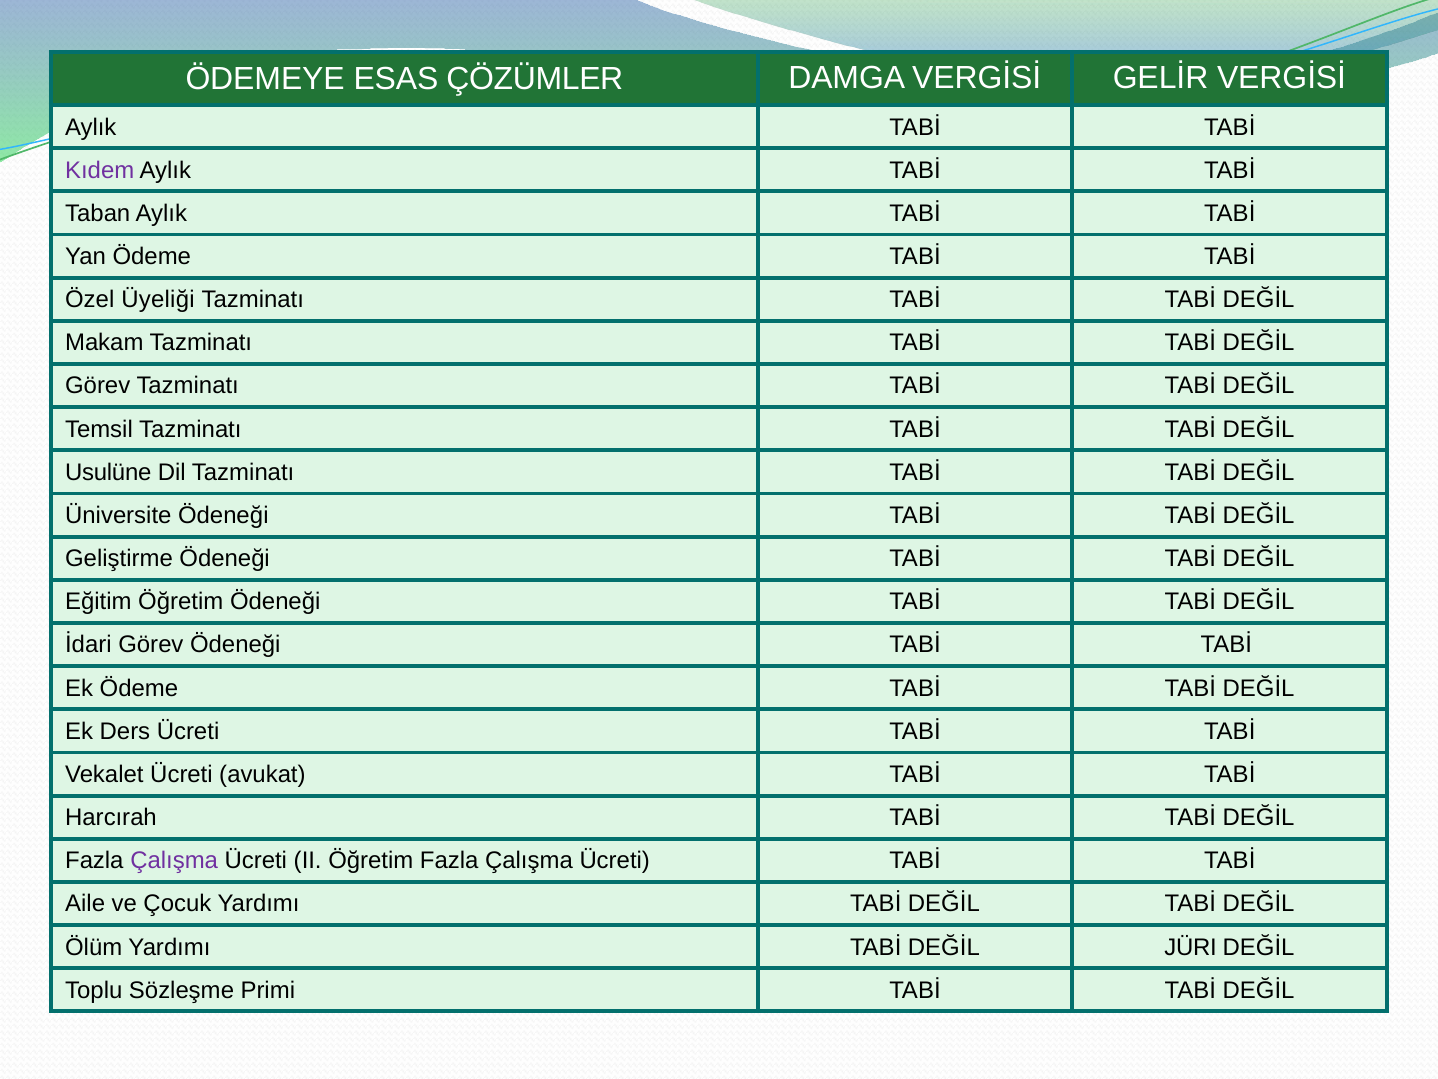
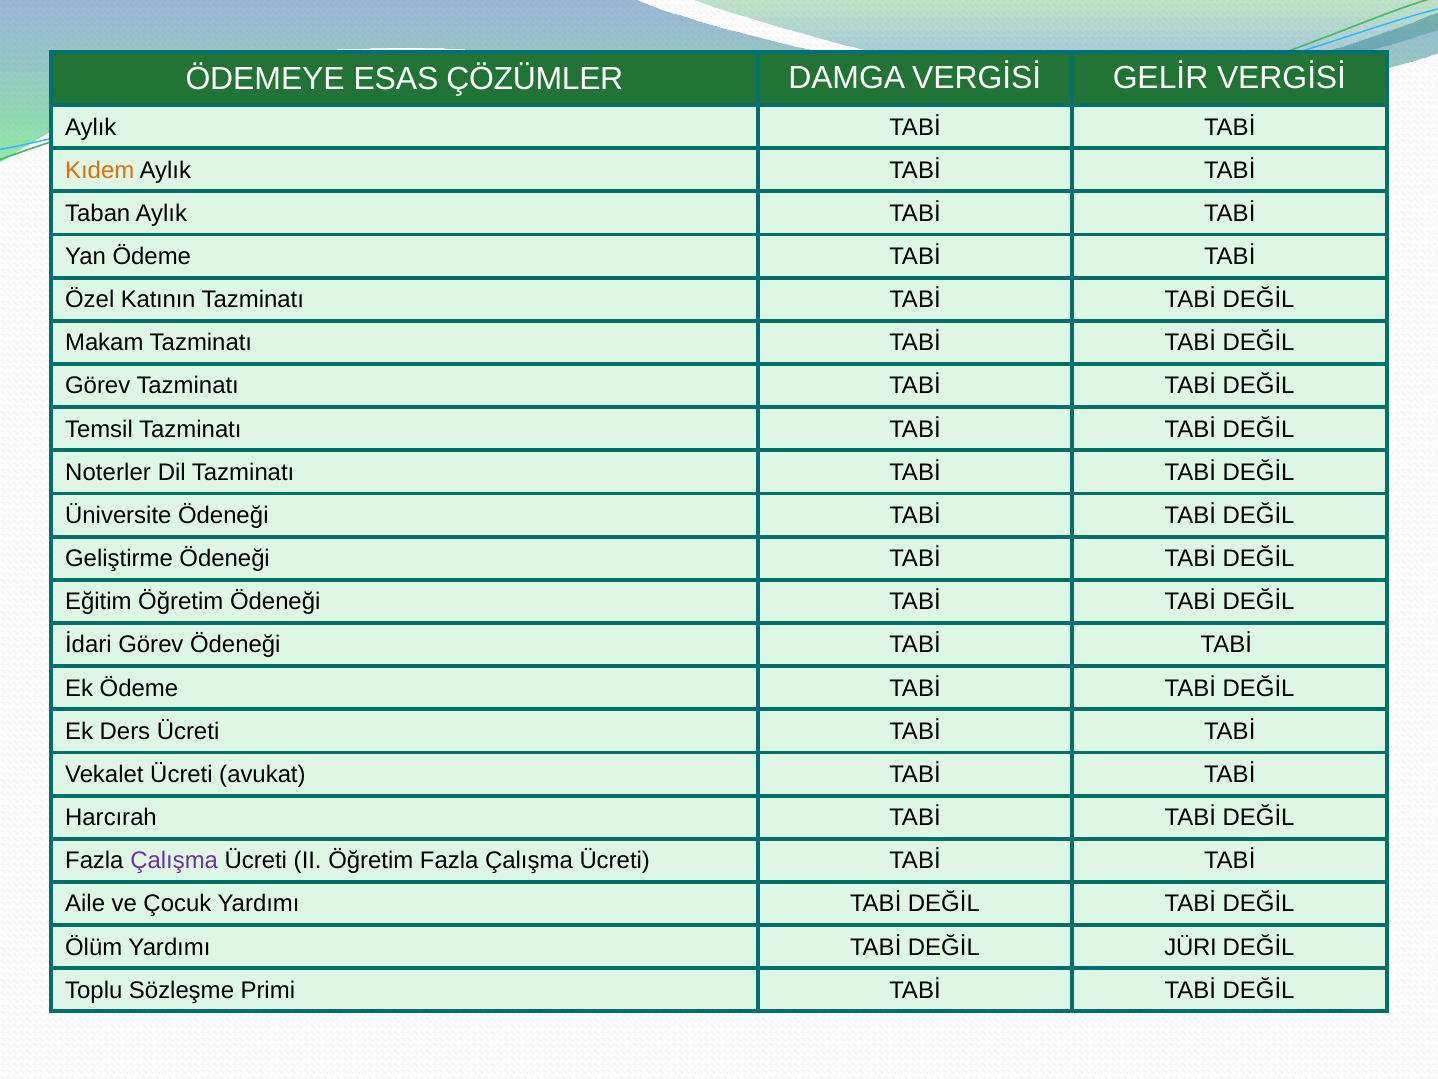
Kıdem colour: purple -> orange
Üyeliği: Üyeliği -> Katının
Usulüne: Usulüne -> Noterler
